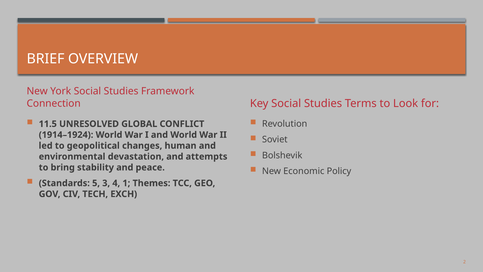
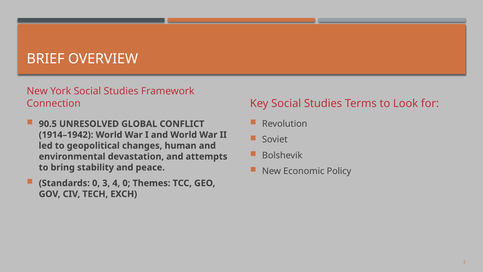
11.5: 11.5 -> 90.5
1914–1924: 1914–1924 -> 1914–1942
Standards 5: 5 -> 0
4 1: 1 -> 0
